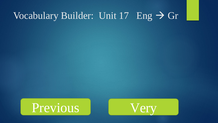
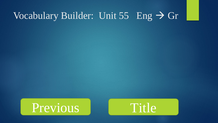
17: 17 -> 55
Very: Very -> Title
